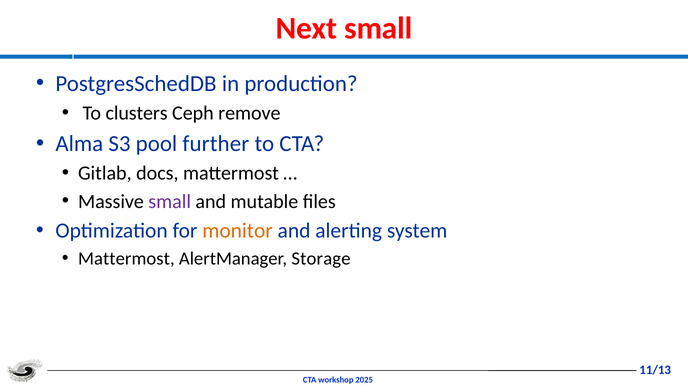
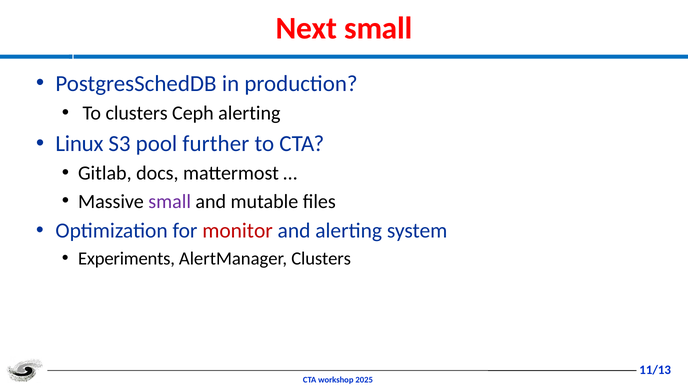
Ceph remove: remove -> alerting
Alma: Alma -> Linux
monitor colour: orange -> red
Mattermost at (126, 258): Mattermost -> Experiments
AlertManager Storage: Storage -> Clusters
